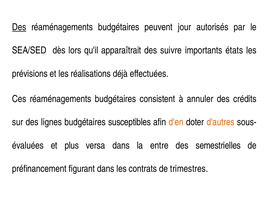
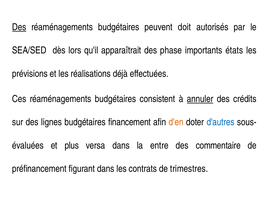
jour: jour -> doit
suivre: suivre -> phase
annuler underline: none -> present
susceptibles: susceptibles -> financement
d'autres colour: orange -> blue
semestrielles: semestrielles -> commentaire
